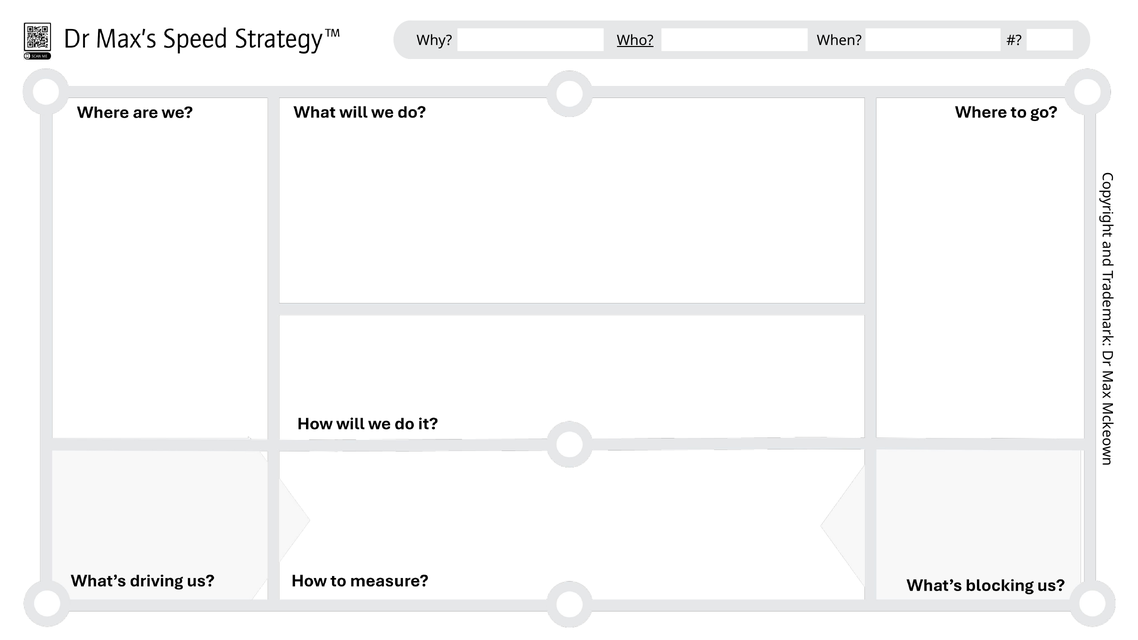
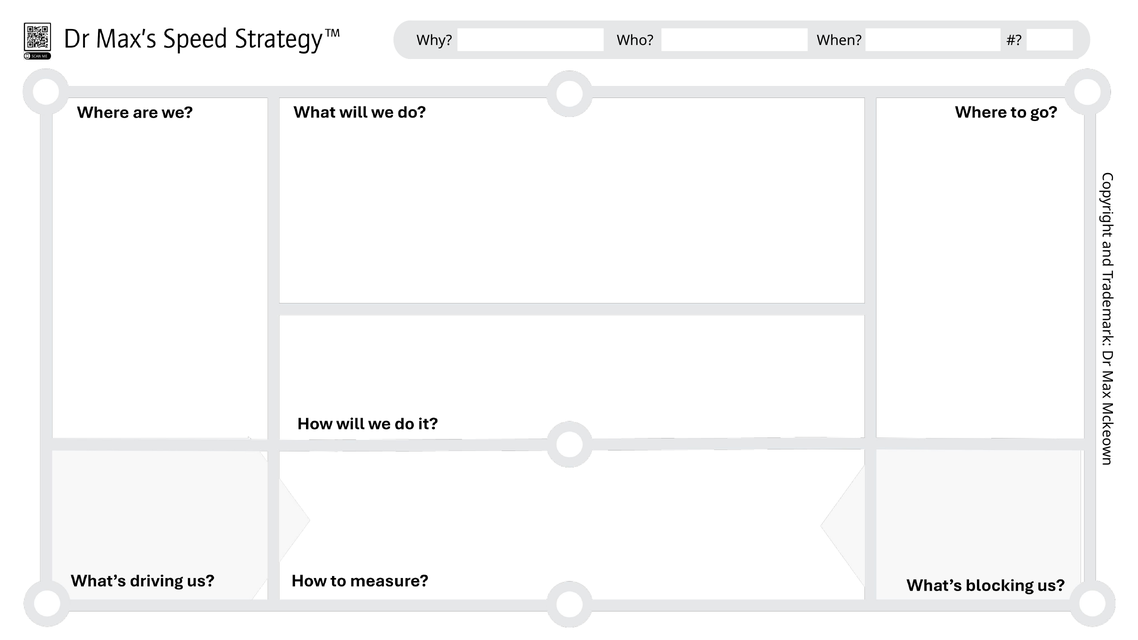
Who underline: present -> none
